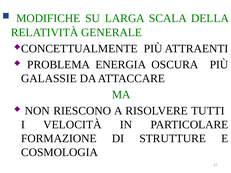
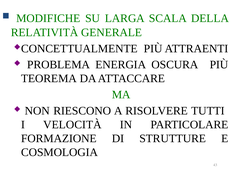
GALASSIE: GALASSIE -> TEOREMA
